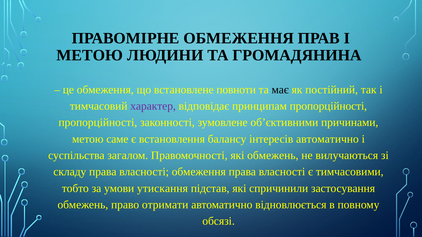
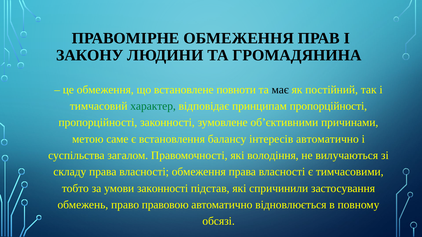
МЕТОЮ at (90, 55): МЕТОЮ -> ЗАКОНУ
характер colour: purple -> green
які обмежень: обмежень -> володіння
умови утискання: утискання -> законності
отримати: отримати -> правовою
